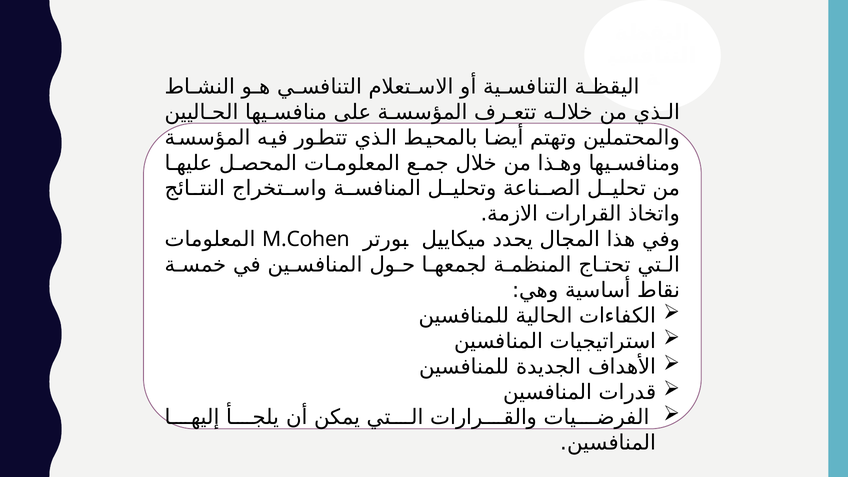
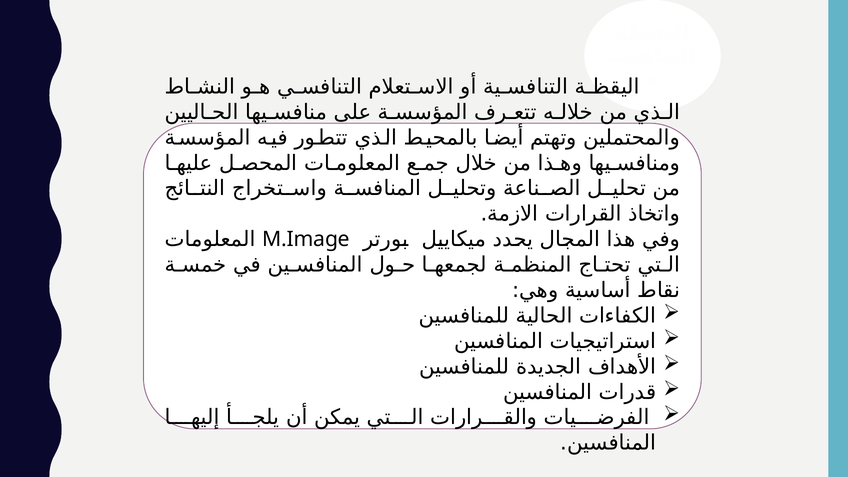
M.Cohen: M.Cohen -> M.Image
